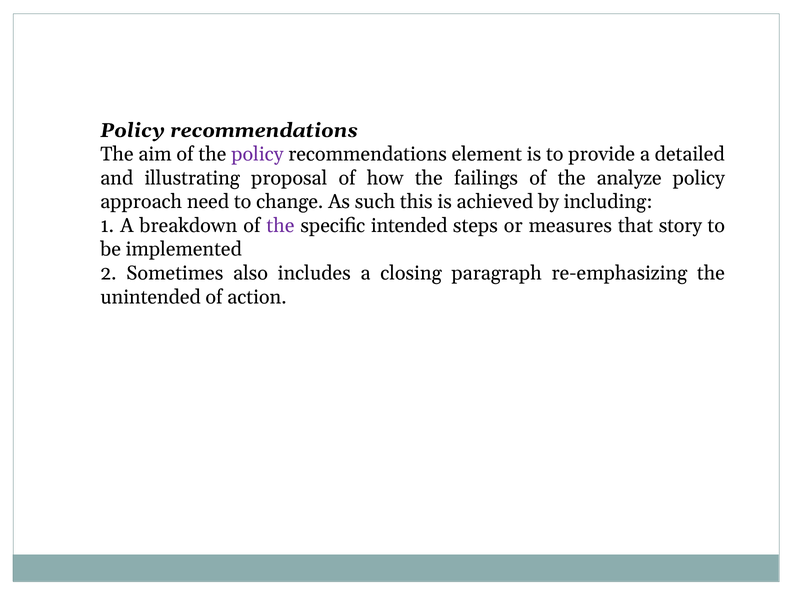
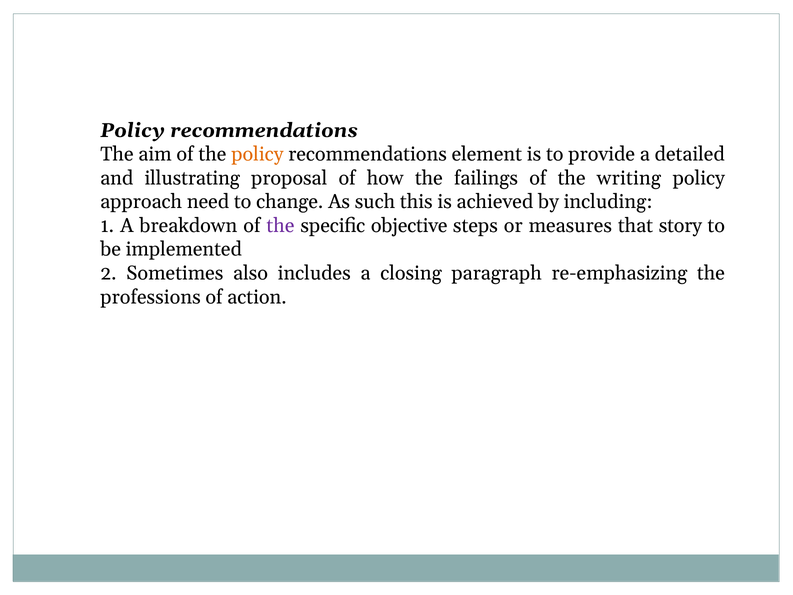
policy at (257, 154) colour: purple -> orange
analyze: analyze -> writing
intended: intended -> objective
unintended: unintended -> professions
